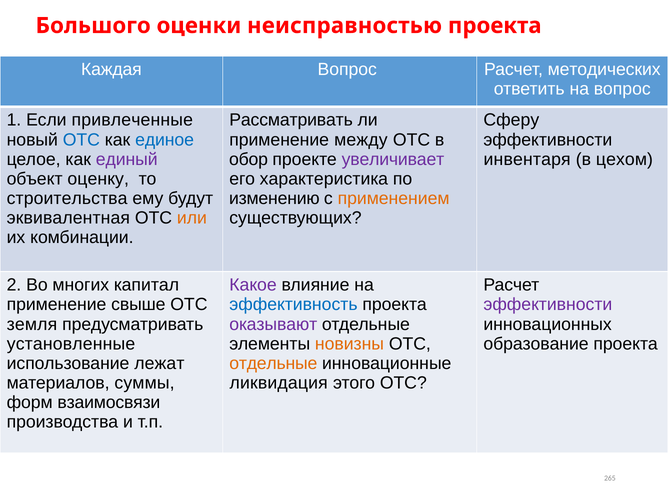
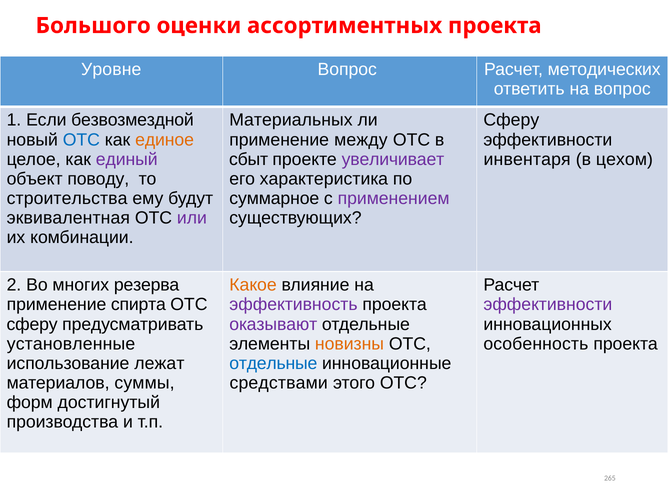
неисправностью: неисправностью -> ассортиментных
Каждая: Каждая -> Уровне
привлеченные: привлеченные -> безвозмездной
Рассматривать: Рассматривать -> Материальных
единое colour: blue -> orange
обор: обор -> сбыт
оценку: оценку -> поводу
изменению: изменению -> суммарное
применением colour: orange -> purple
или colour: orange -> purple
капитал: капитал -> резерва
Какое colour: purple -> orange
свыше: свыше -> спирта
эффективность colour: blue -> purple
земля at (32, 324): земля -> сферу
образование: образование -> особенность
отдельные at (273, 363) colour: orange -> blue
ликвидация: ликвидация -> средствами
взаимосвязи: взаимосвязи -> достигнутый
